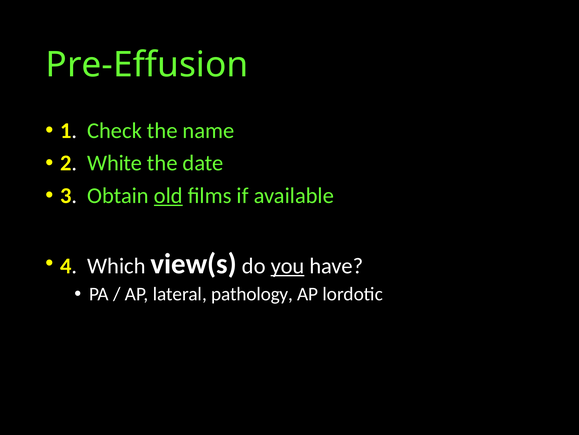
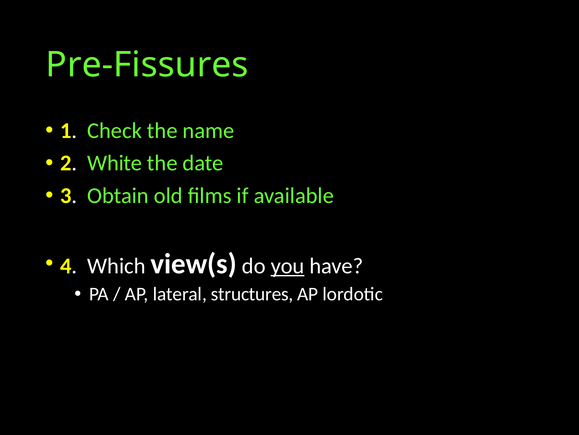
Pre-Effusion: Pre-Effusion -> Pre-Fissures
old underline: present -> none
pathology: pathology -> structures
